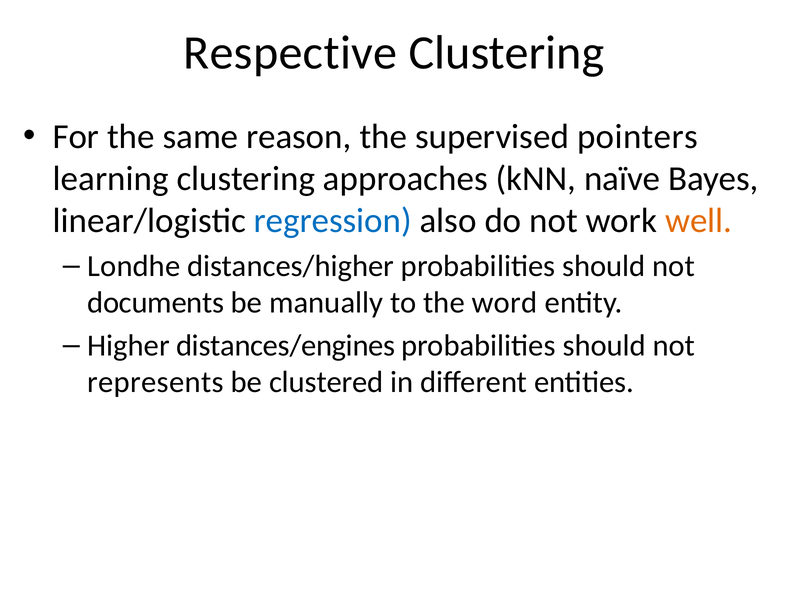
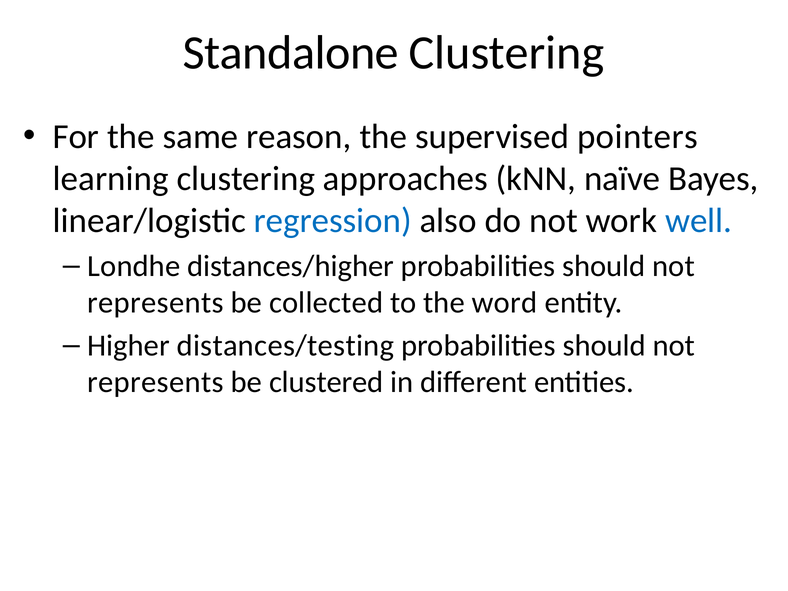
Respective: Respective -> Standalone
well colour: orange -> blue
documents at (156, 303): documents -> represents
manually: manually -> collected
distances/engines: distances/engines -> distances/testing
